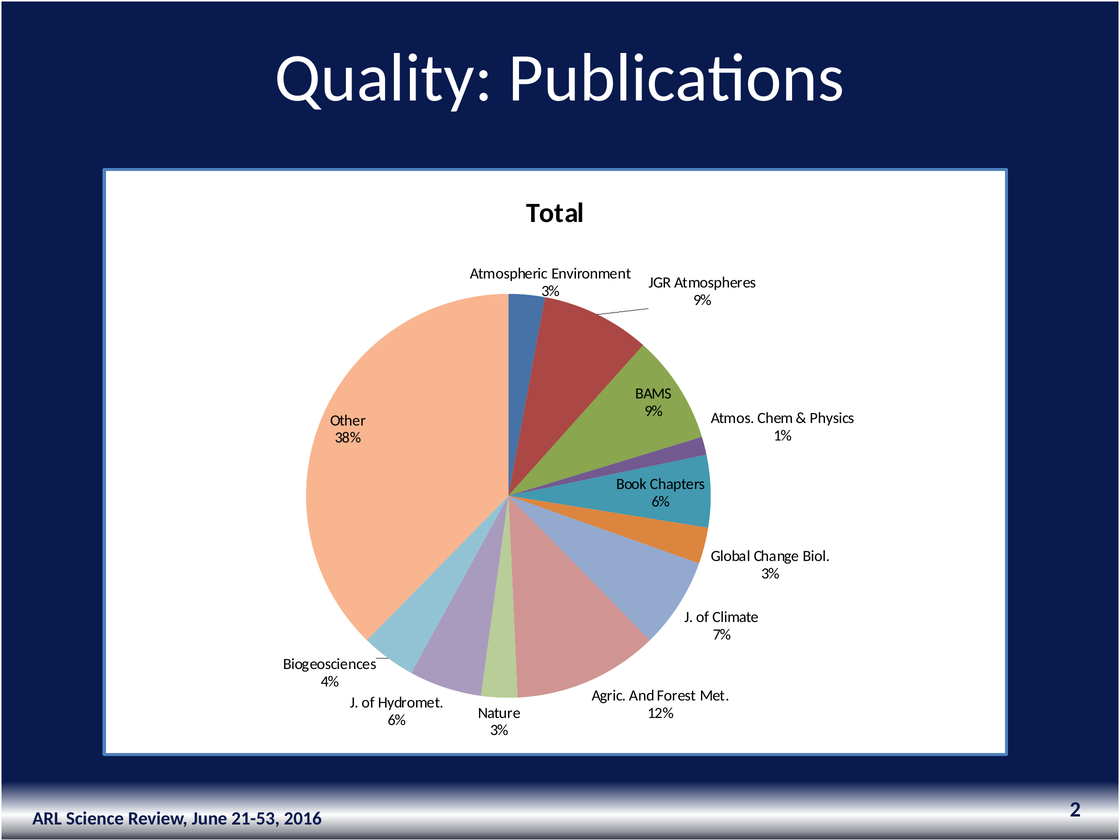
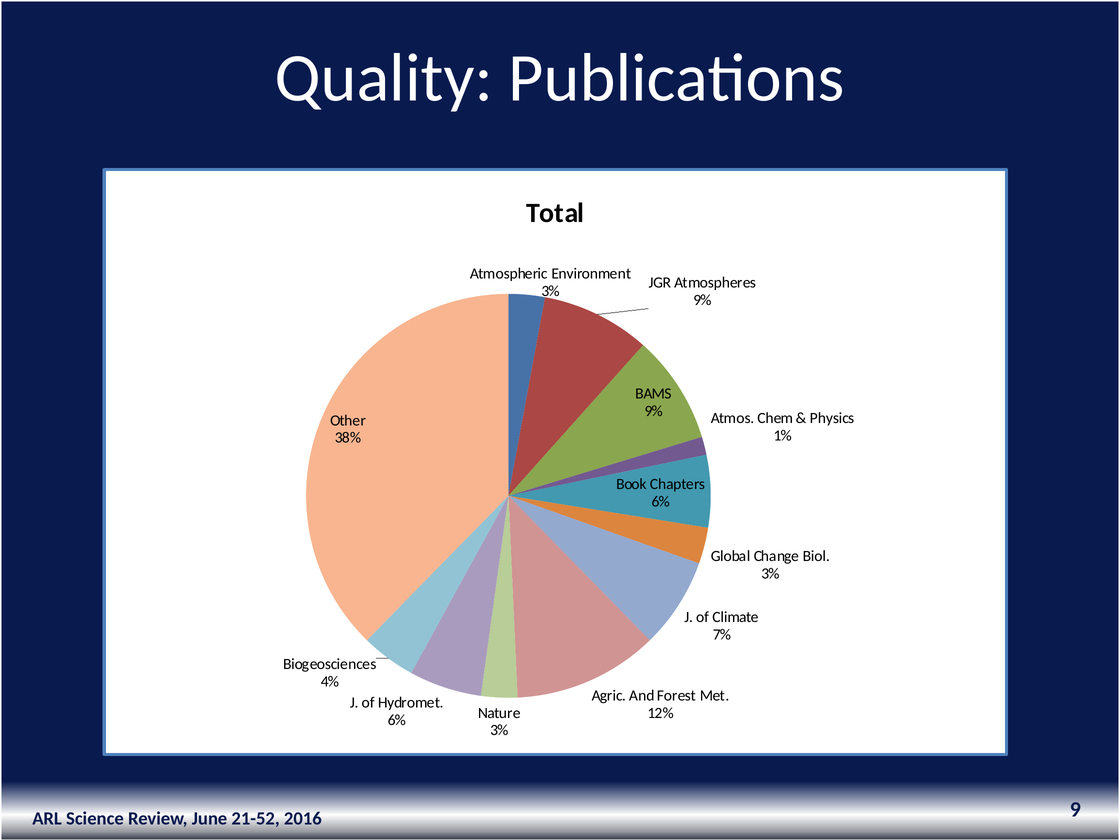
21-53: 21-53 -> 21-52
2: 2 -> 9
